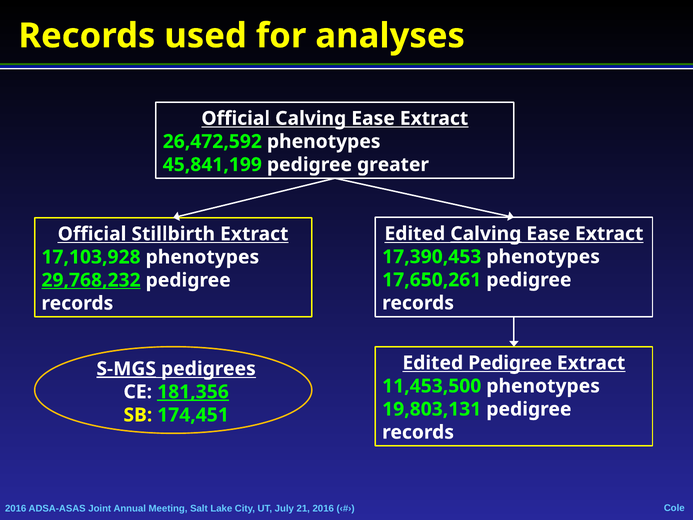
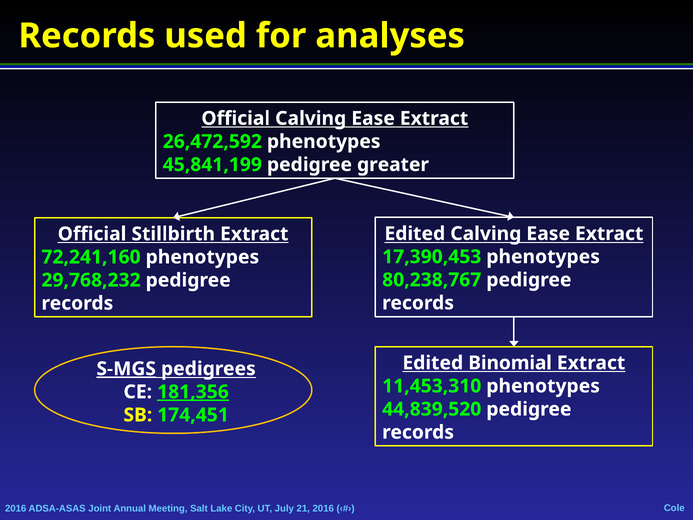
Calving at (486, 234) underline: present -> none
17,103,928: 17,103,928 -> 72,241,160
17,650,261: 17,650,261 -> 80,238,767
29,768,232 underline: present -> none
Edited Pedigree: Pedigree -> Binomial
11,453,500: 11,453,500 -> 11,453,310
19,803,131: 19,803,131 -> 44,839,520
